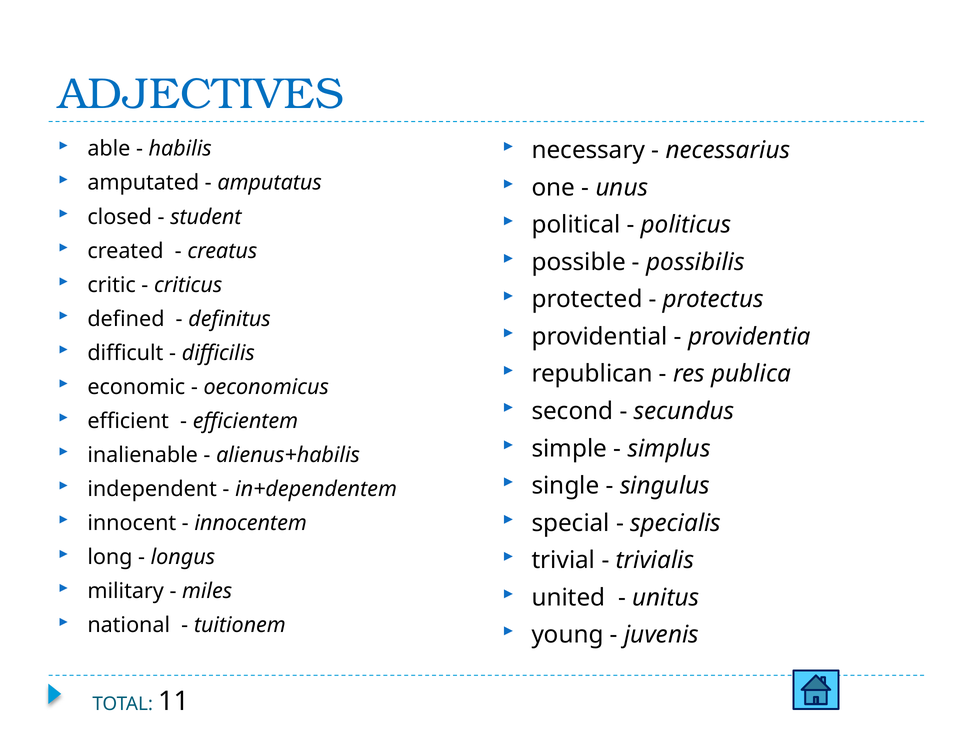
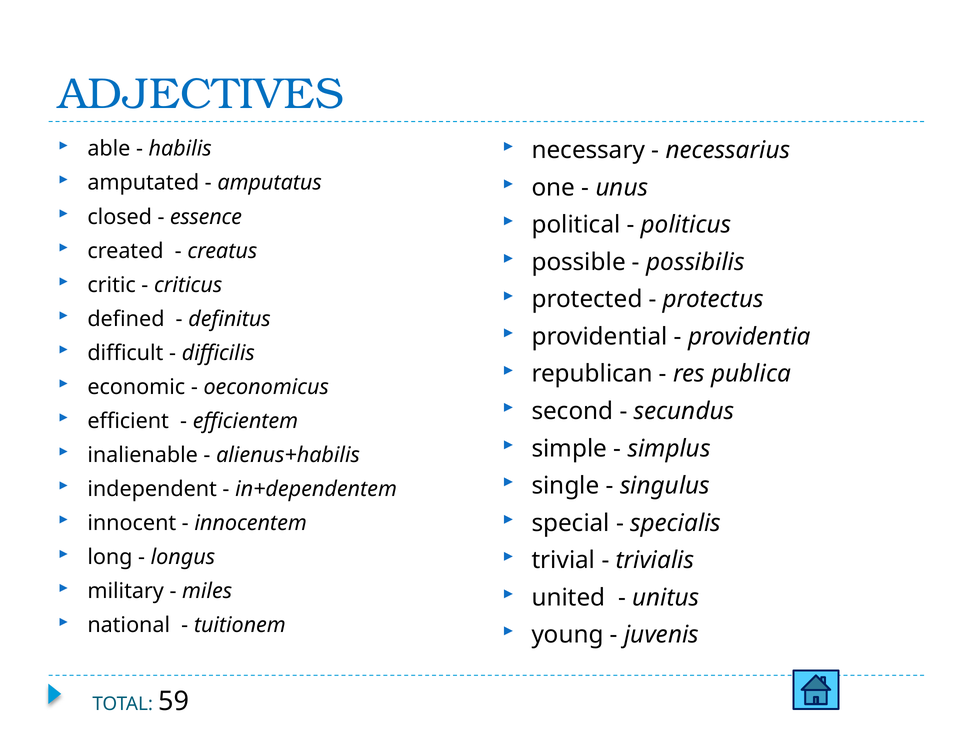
student: student -> essence
11: 11 -> 59
